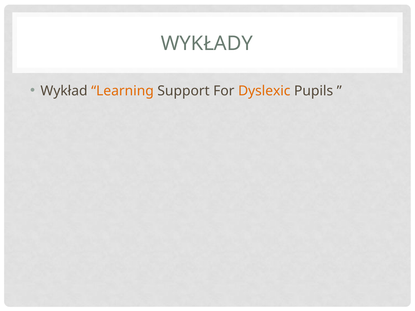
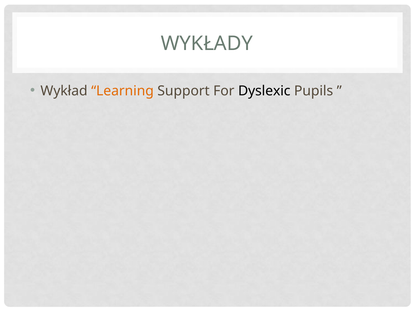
Dyslexic colour: orange -> black
